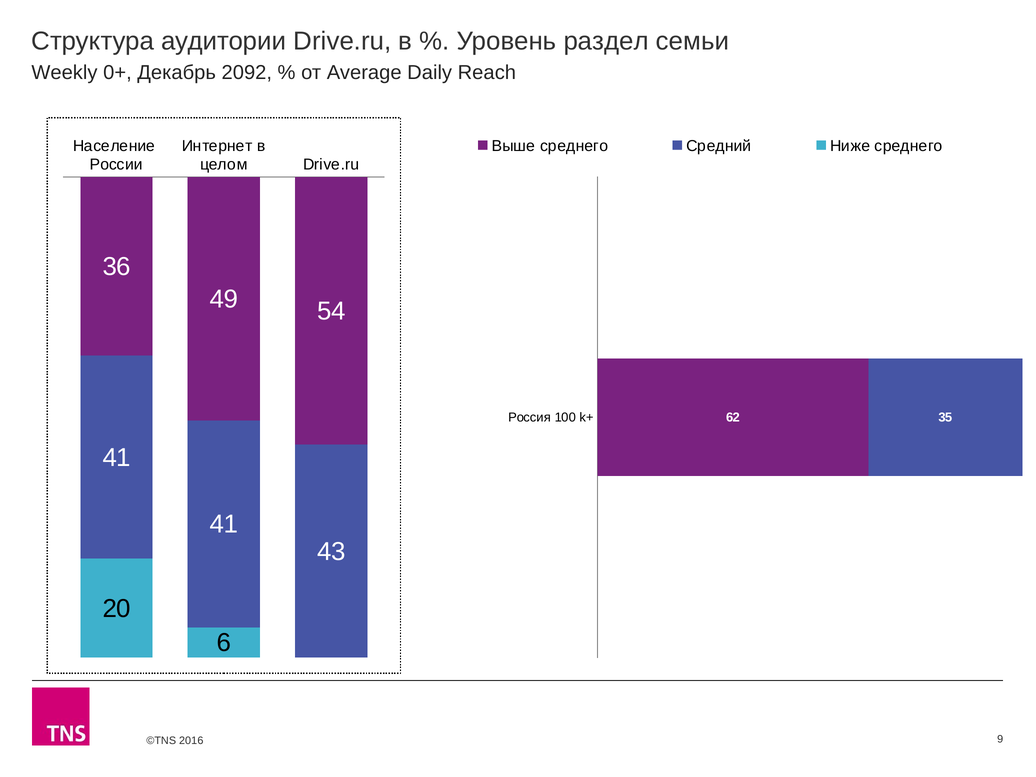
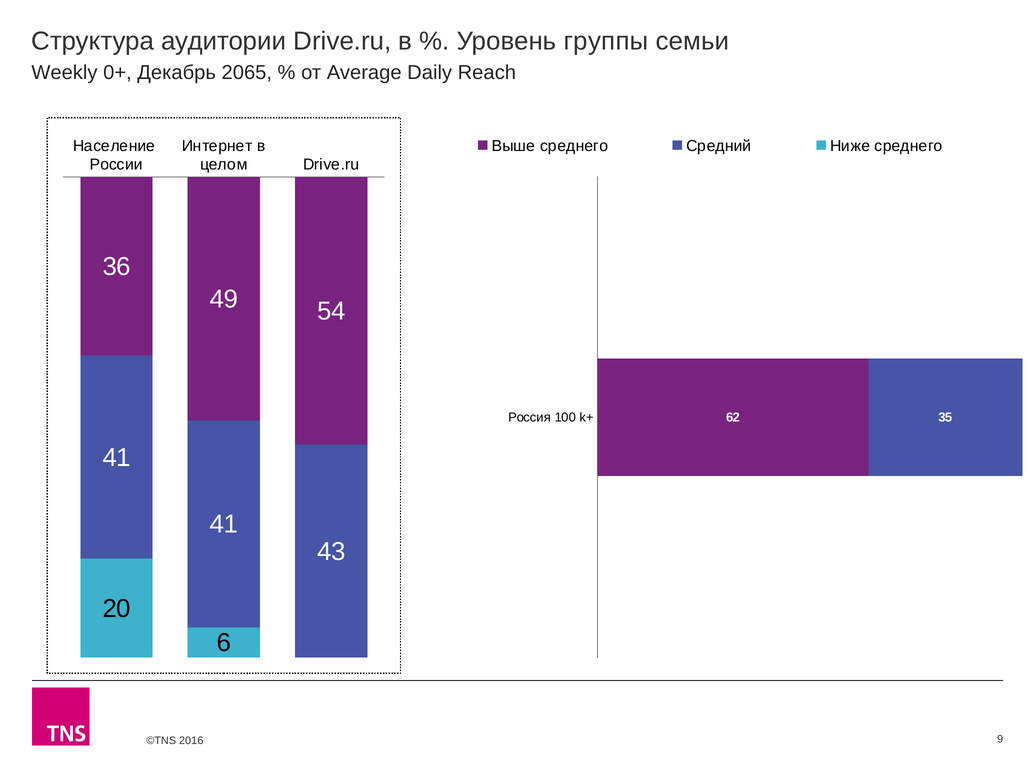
раздел: раздел -> группы
2092: 2092 -> 2065
